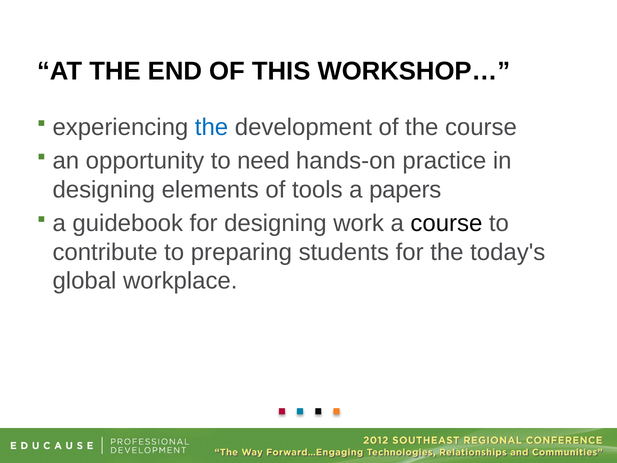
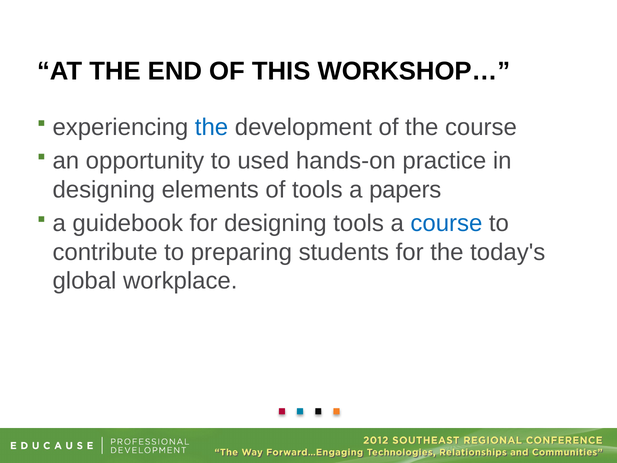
need: need -> used
designing work: work -> tools
course at (446, 223) colour: black -> blue
